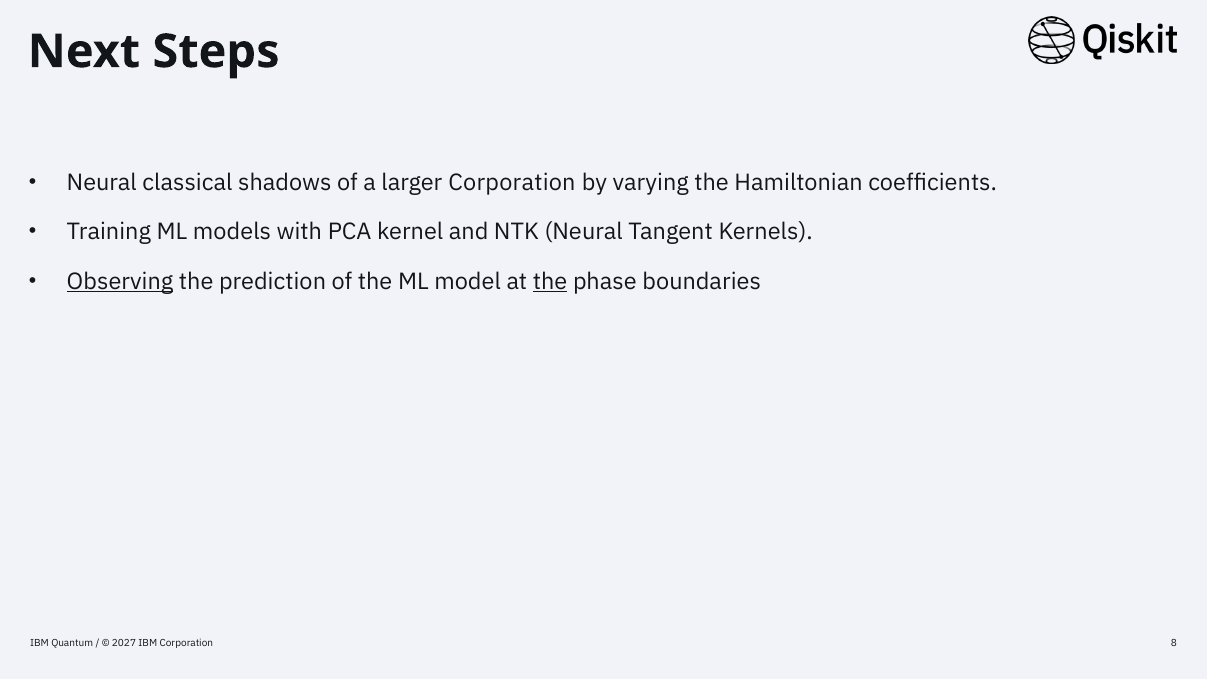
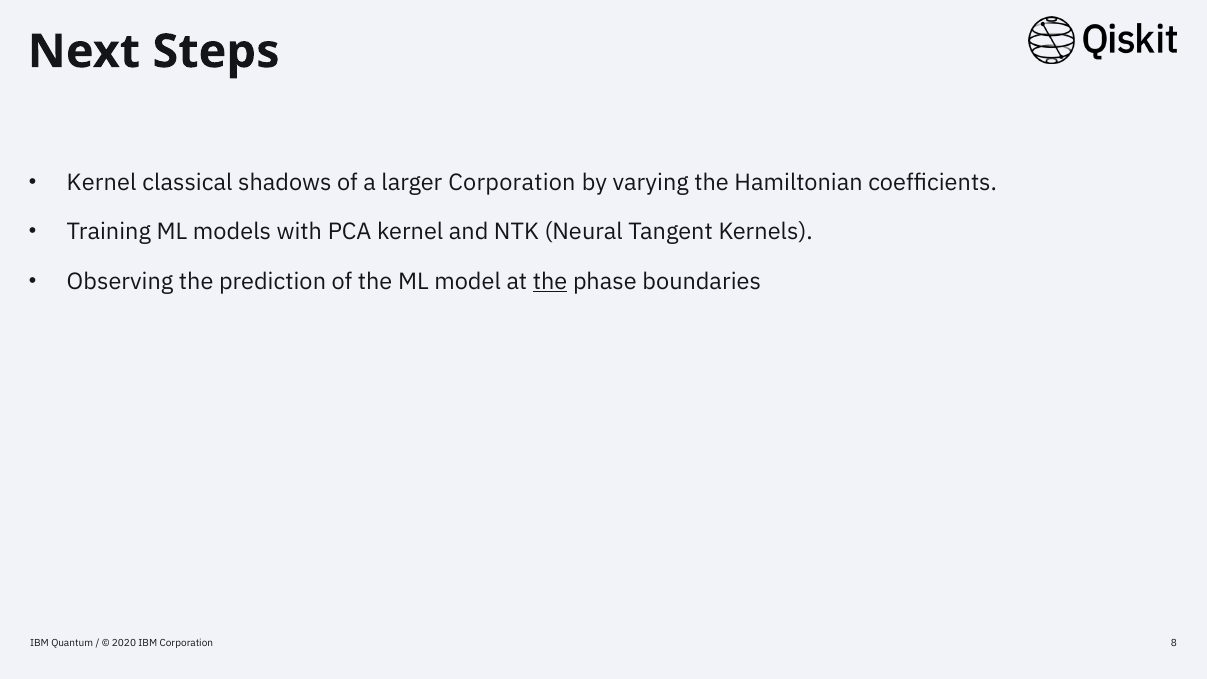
Neural at (102, 183): Neural -> Kernel
Observing underline: present -> none
2027: 2027 -> 2020
